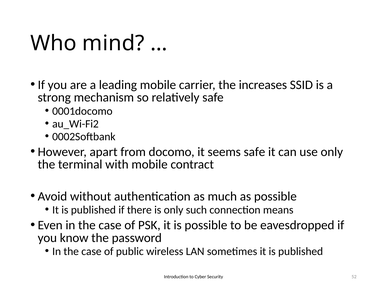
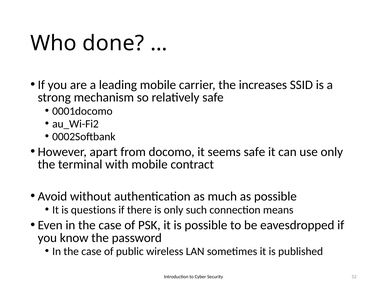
mind: mind -> done
published at (93, 210): published -> questions
